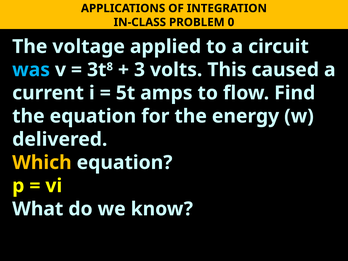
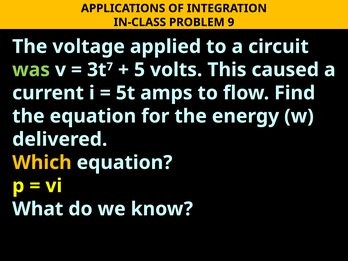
0: 0 -> 9
was colour: light blue -> light green
8: 8 -> 7
3: 3 -> 5
